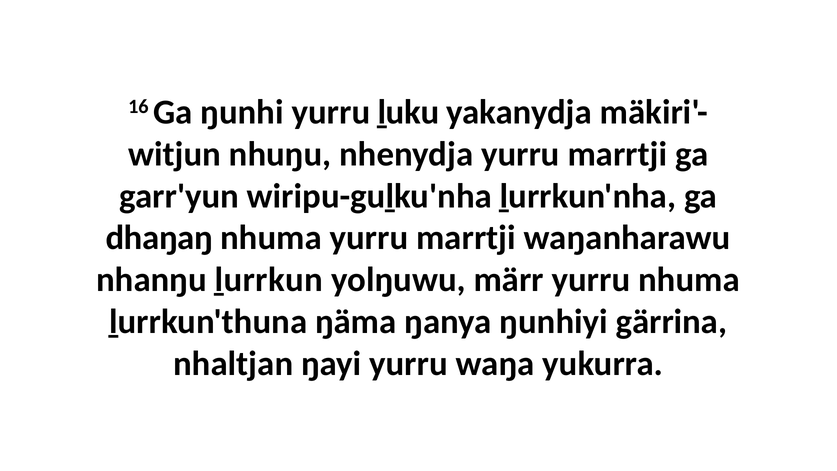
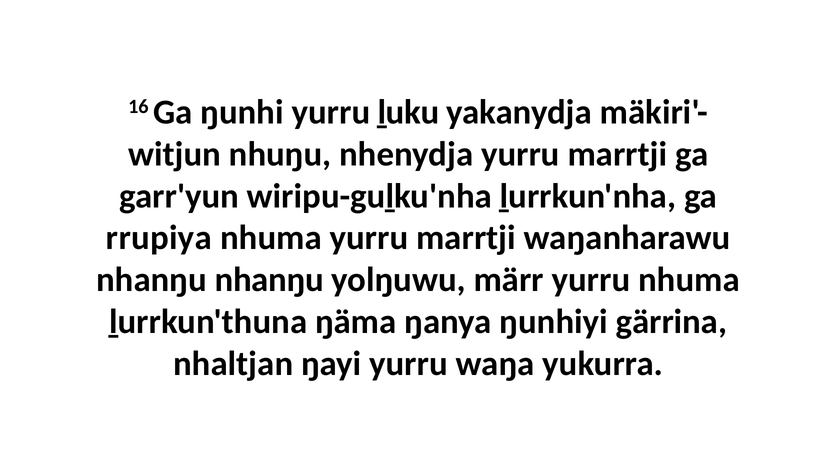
dhaŋaŋ: dhaŋaŋ -> rrupiya
nhanŋu ḻurrkun: ḻurrkun -> nhanŋu
